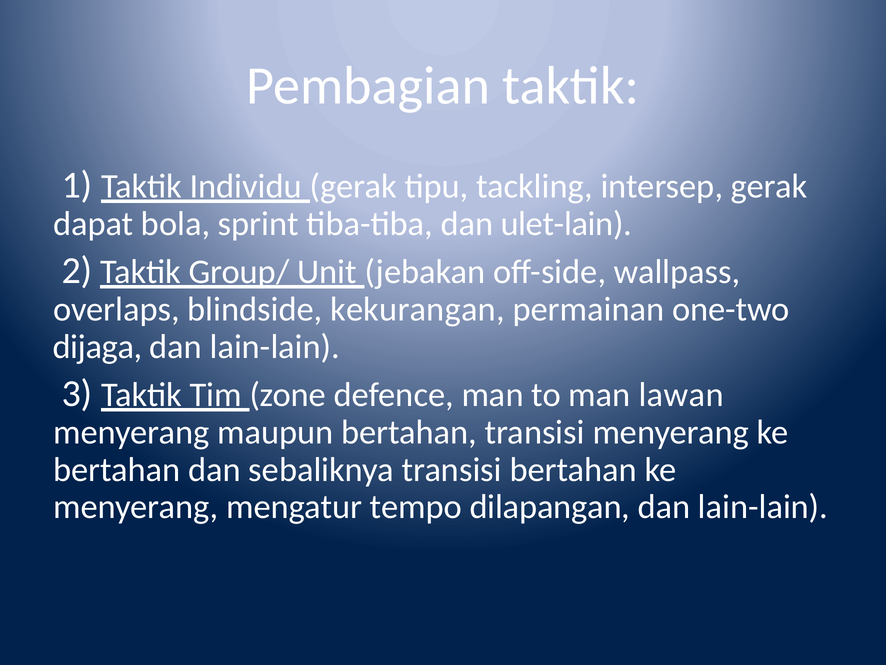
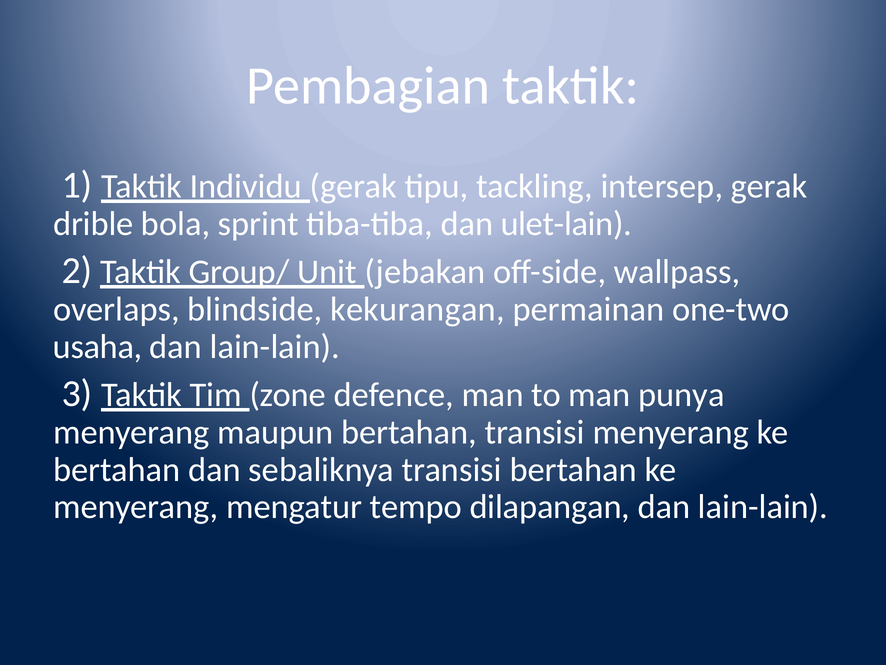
dapat: dapat -> drible
dijaga: dijaga -> usaha
lawan: lawan -> punya
